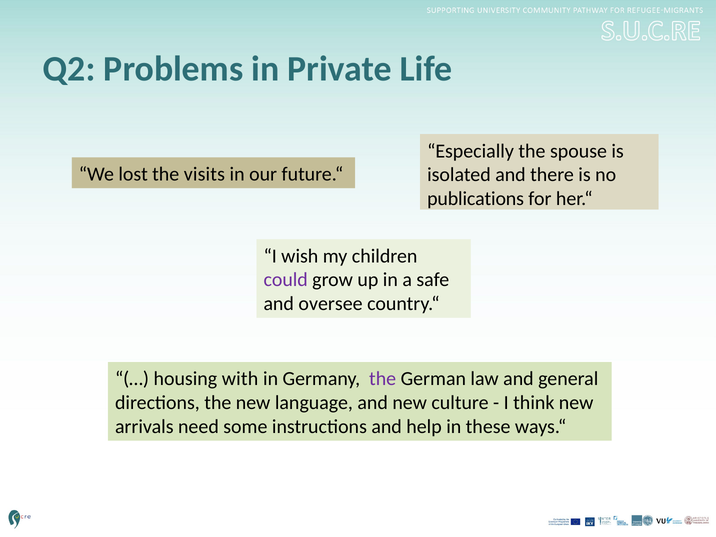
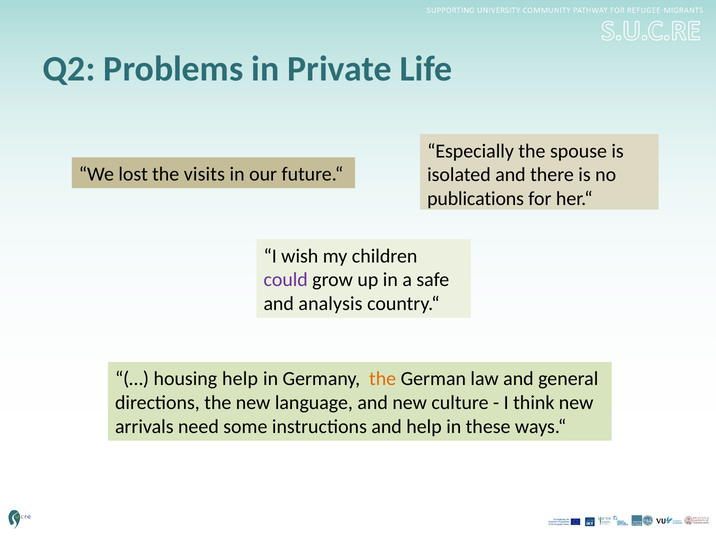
oversee: oversee -> analysis
housing with: with -> help
the at (383, 379) colour: purple -> orange
